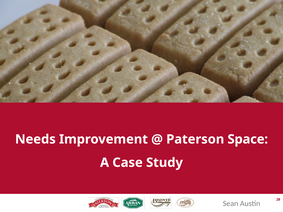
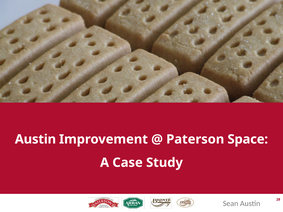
Needs at (35, 139): Needs -> Austin
